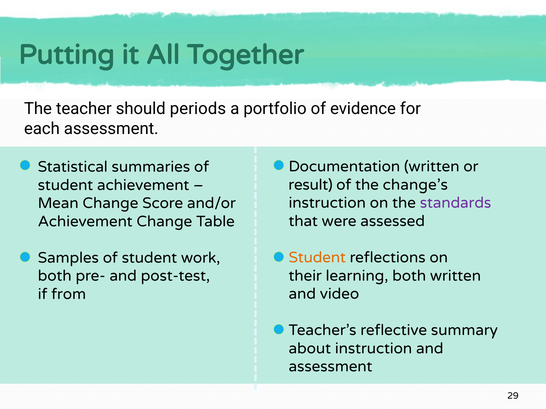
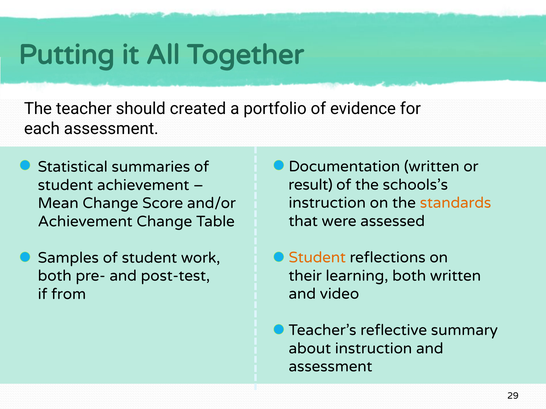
periods: periods -> created
change’s: change’s -> schools’s
standards colour: purple -> orange
